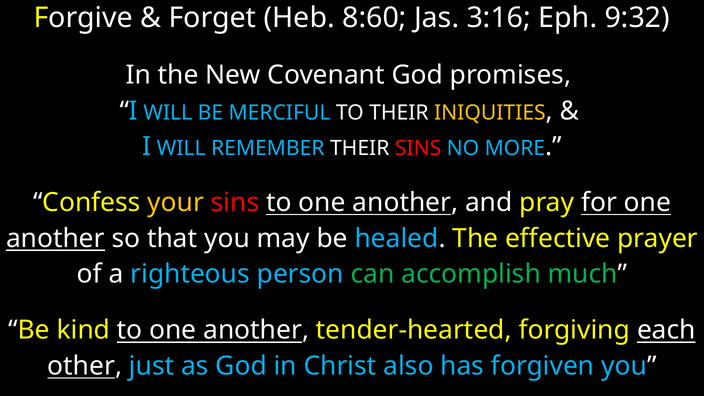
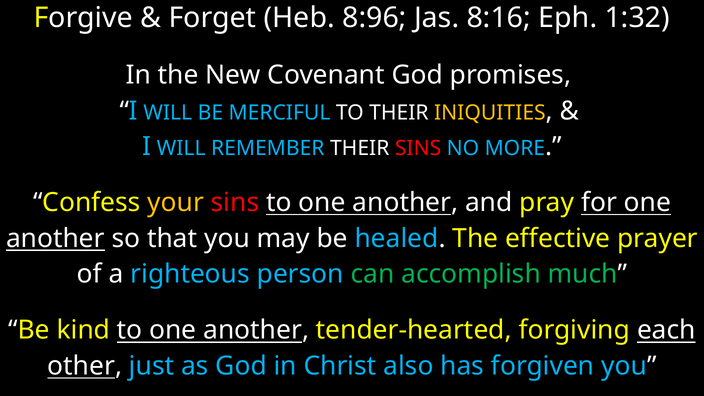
8:60: 8:60 -> 8:96
3:16: 3:16 -> 8:16
9:32: 9:32 -> 1:32
